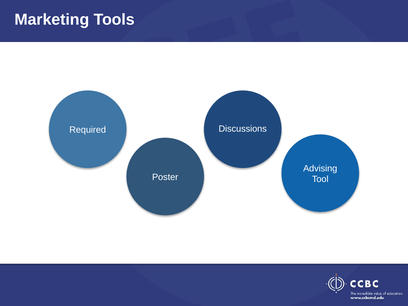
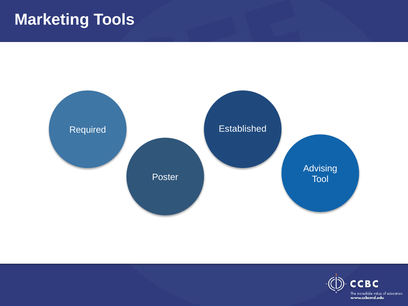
Discussions: Discussions -> Established
